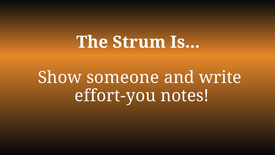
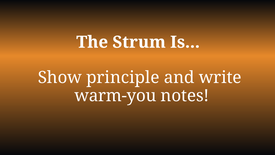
someone: someone -> principle
effort-you: effort-you -> warm-you
